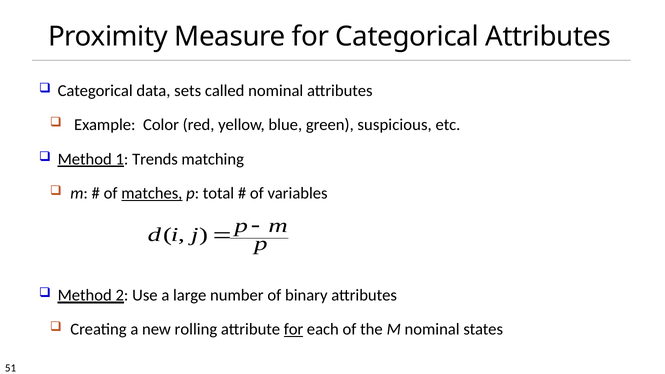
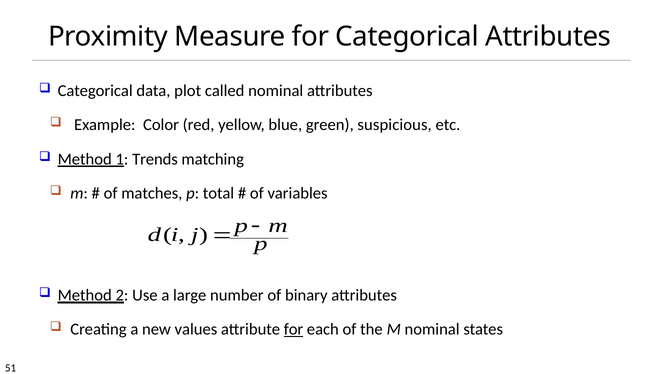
sets: sets -> plot
matches underline: present -> none
rolling: rolling -> values
